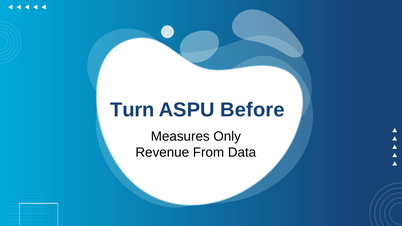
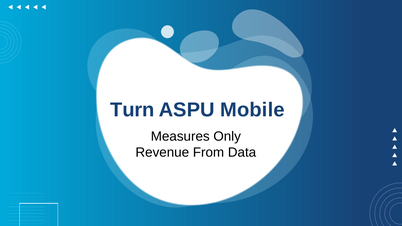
Before: Before -> Mobile
